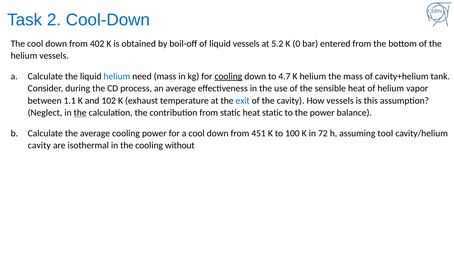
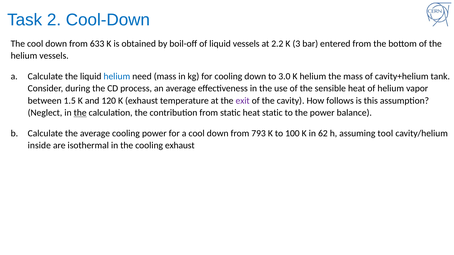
402: 402 -> 633
5.2: 5.2 -> 2.2
0: 0 -> 3
cooling at (228, 76) underline: present -> none
4.7: 4.7 -> 3.0
1.1: 1.1 -> 1.5
102: 102 -> 120
exit colour: blue -> purple
How vessels: vessels -> follows
451: 451 -> 793
72: 72 -> 62
cavity at (39, 146): cavity -> inside
cooling without: without -> exhaust
